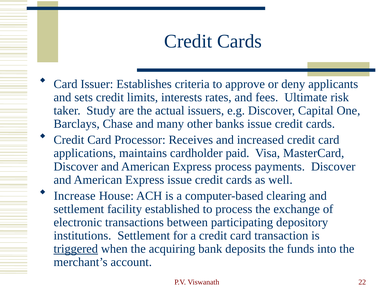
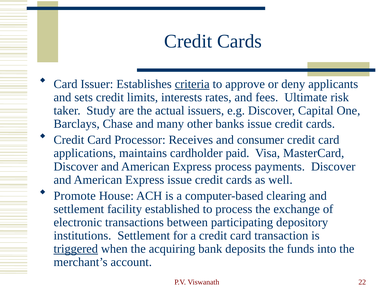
criteria underline: none -> present
increased: increased -> consumer
Increase: Increase -> Promote
